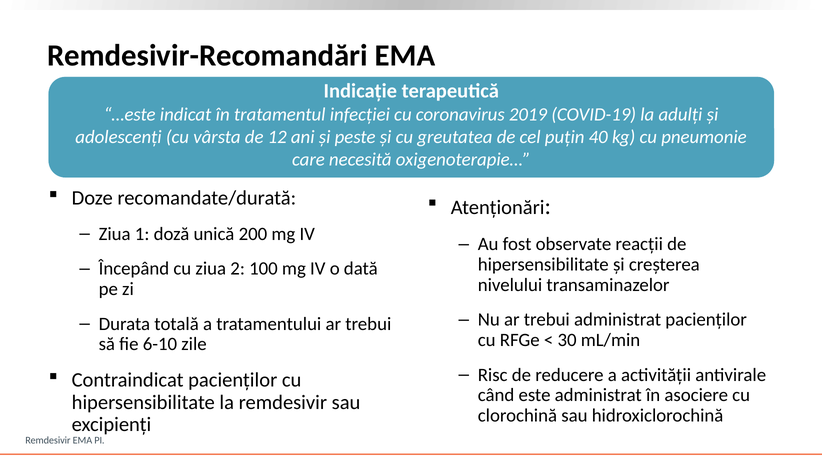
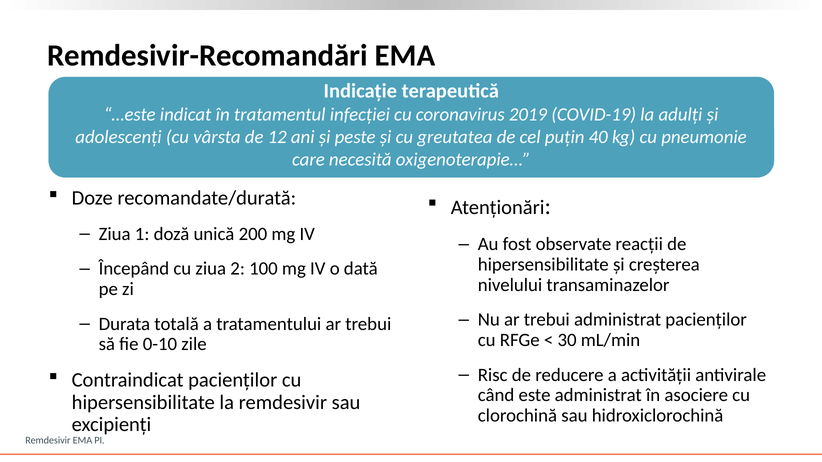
6-10: 6-10 -> 0-10
